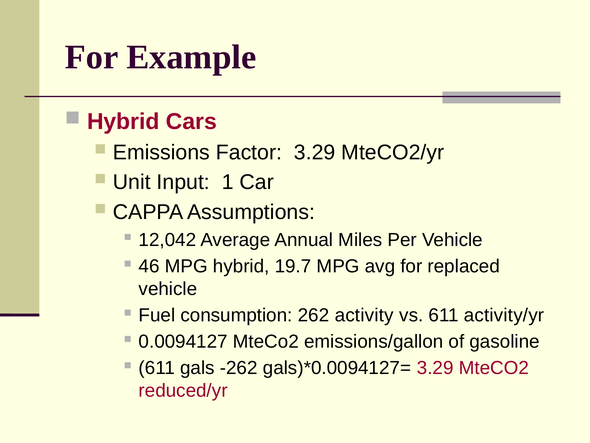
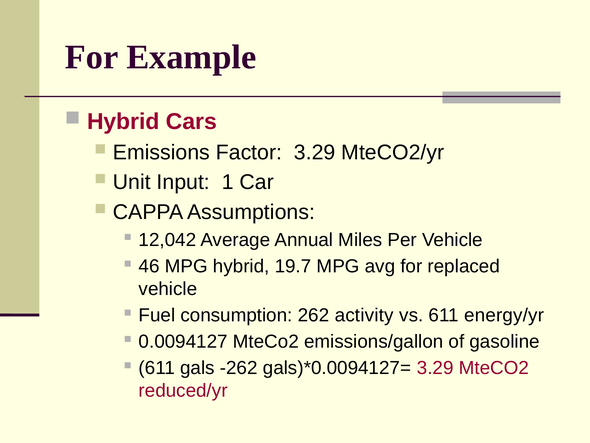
activity/yr: activity/yr -> energy/yr
